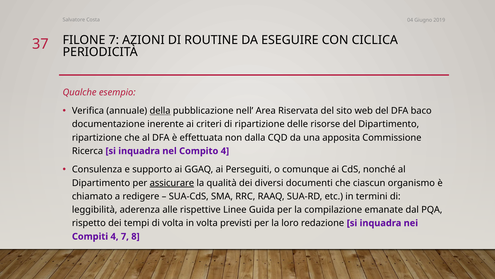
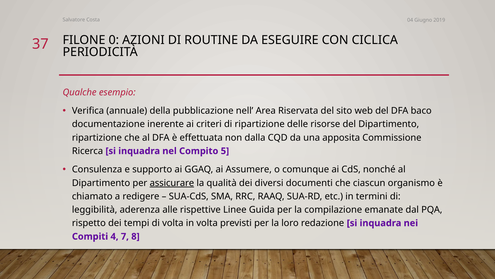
FILONE 7: 7 -> 0
della underline: present -> none
Compito 4: 4 -> 5
Perseguiti: Perseguiti -> Assumere
